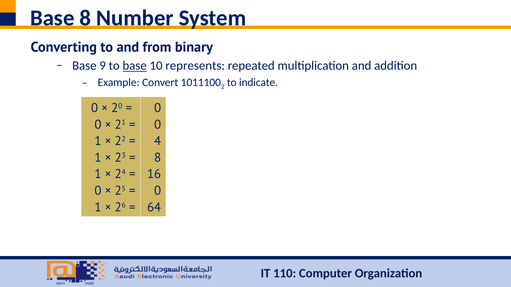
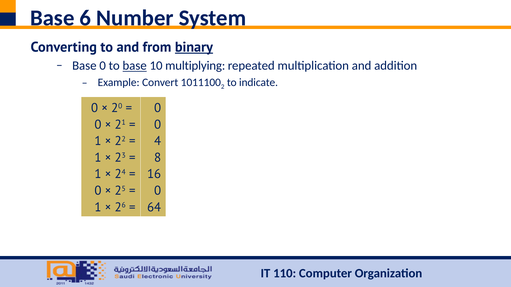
Base 8: 8 -> 6
binary underline: none -> present
Base 9: 9 -> 0
represents: represents -> multiplying
